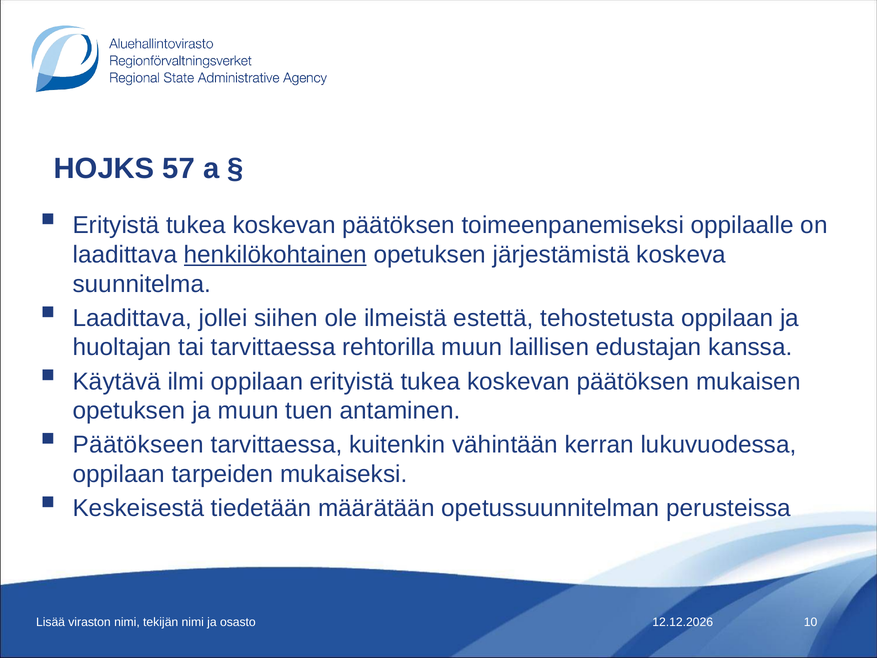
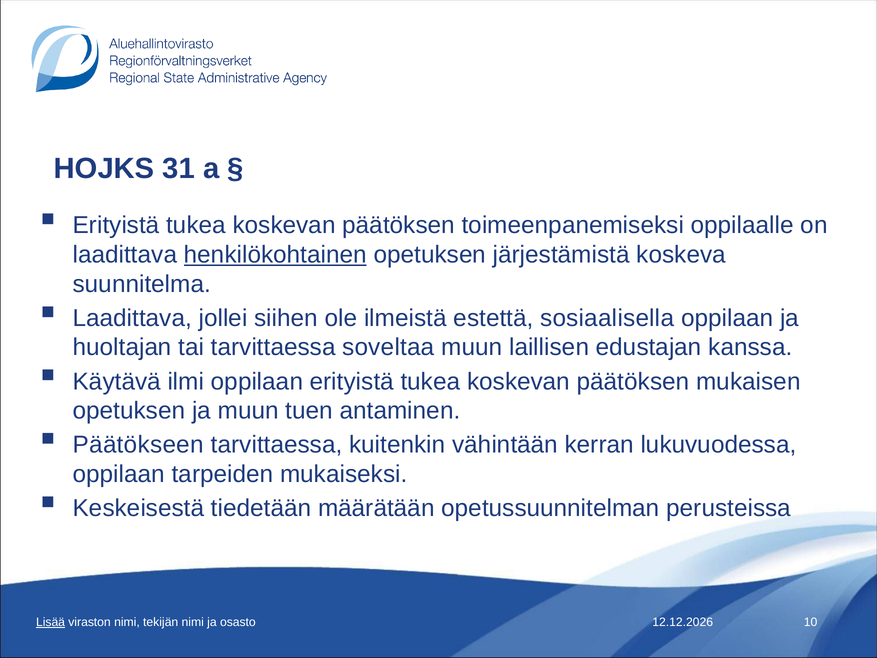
57: 57 -> 31
tehostetusta: tehostetusta -> sosiaalisella
rehtorilla: rehtorilla -> soveltaa
Lisää underline: none -> present
